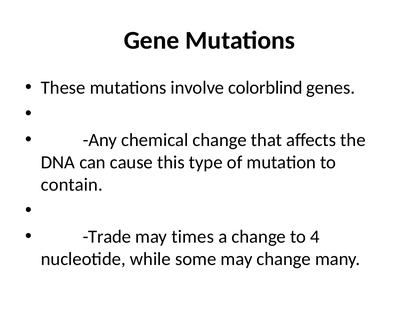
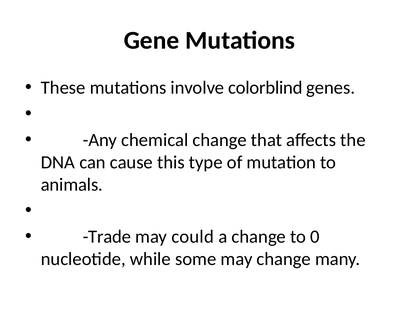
contain: contain -> animals
times: times -> could
4: 4 -> 0
